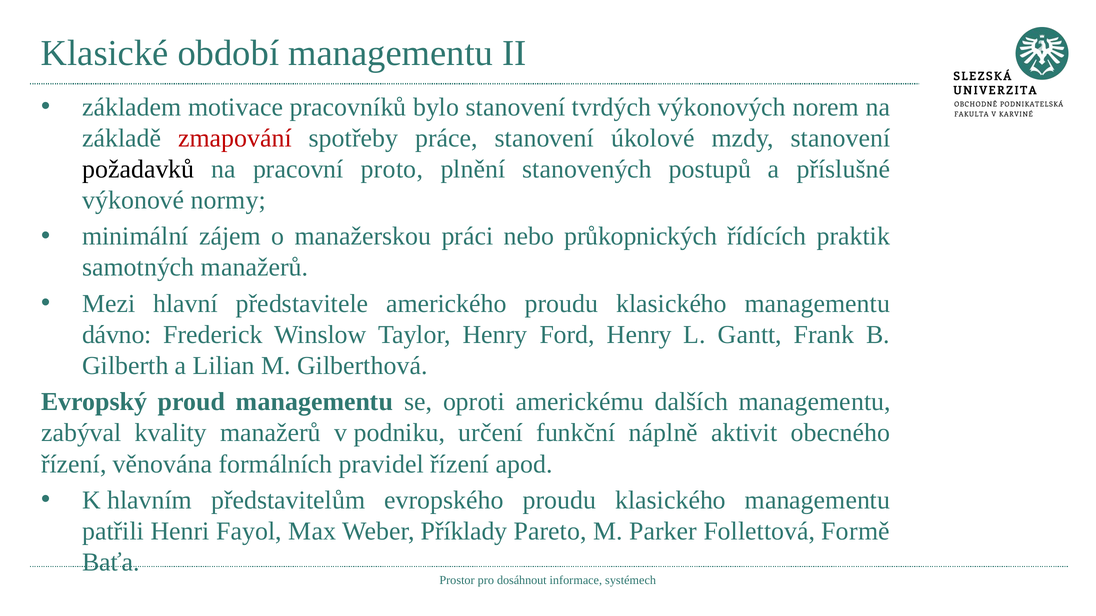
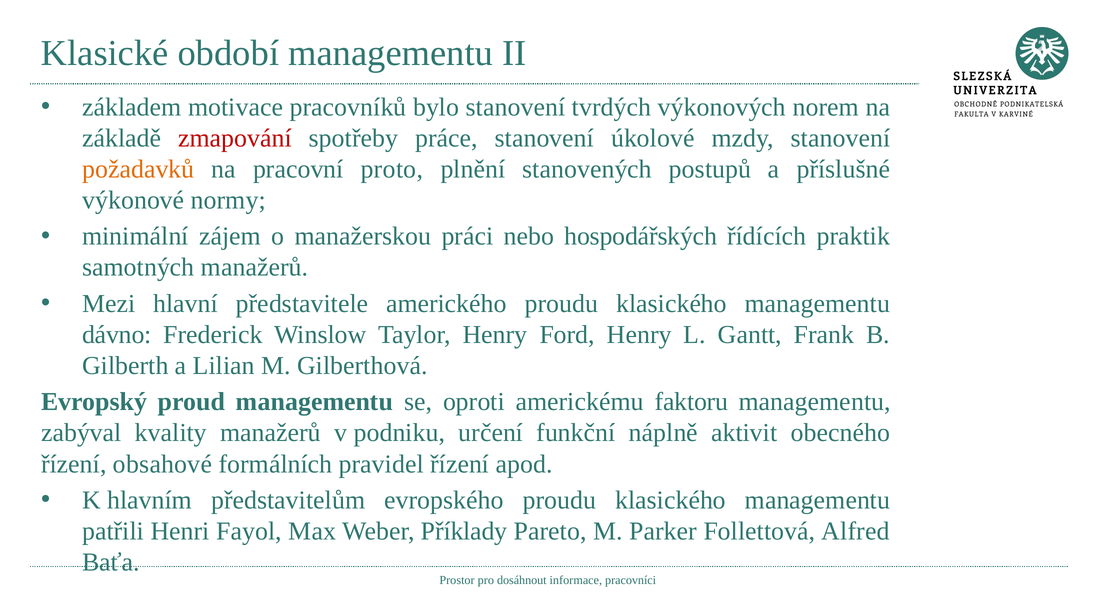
požadavků colour: black -> orange
průkopnických: průkopnických -> hospodářských
dalších: dalších -> faktoru
věnována: věnována -> obsahové
Formě: Formě -> Alfred
systémech: systémech -> pracovníci
